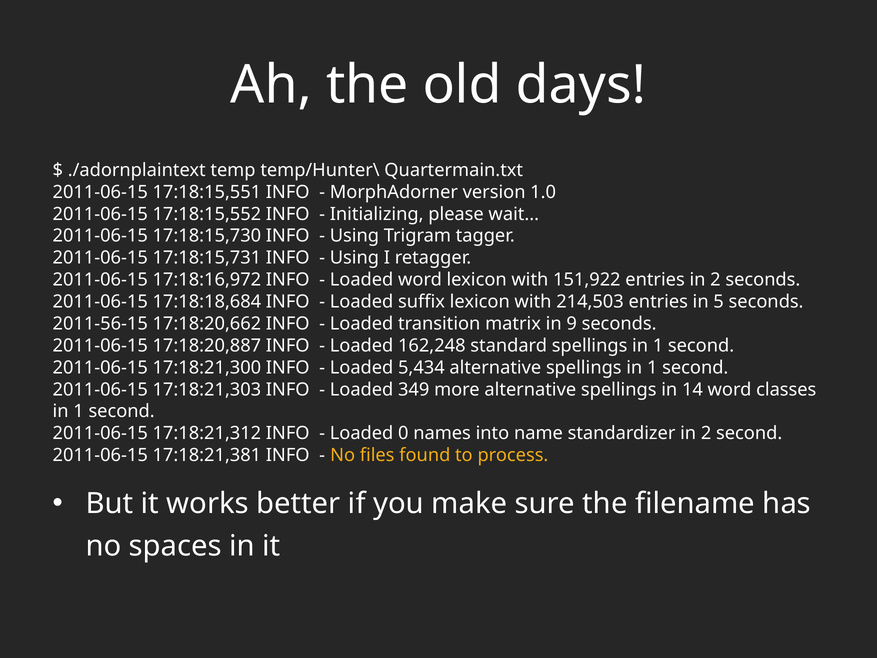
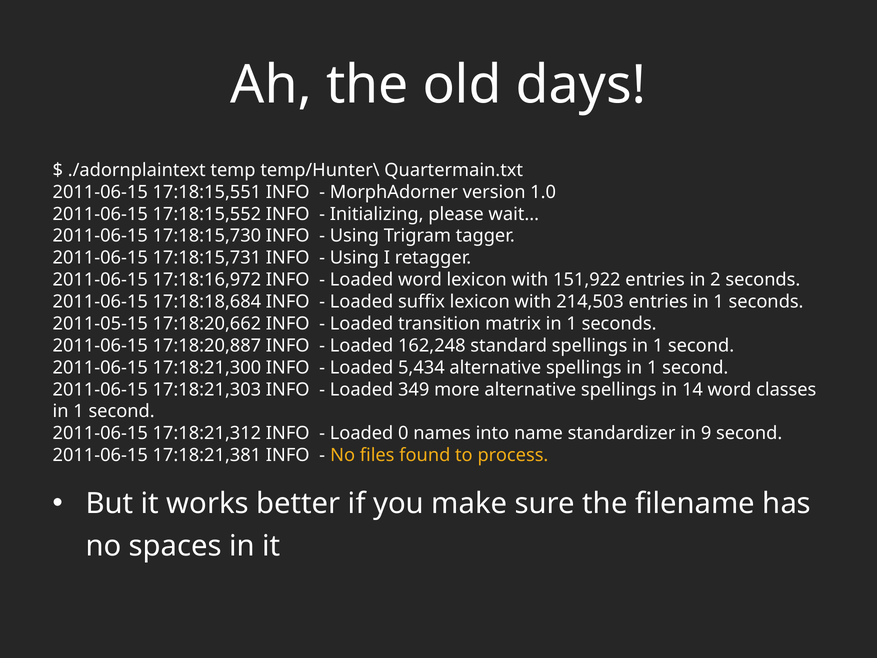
entries in 5: 5 -> 1
2011-56-15: 2011-56-15 -> 2011-05-15
matrix in 9: 9 -> 1
standardizer in 2: 2 -> 9
